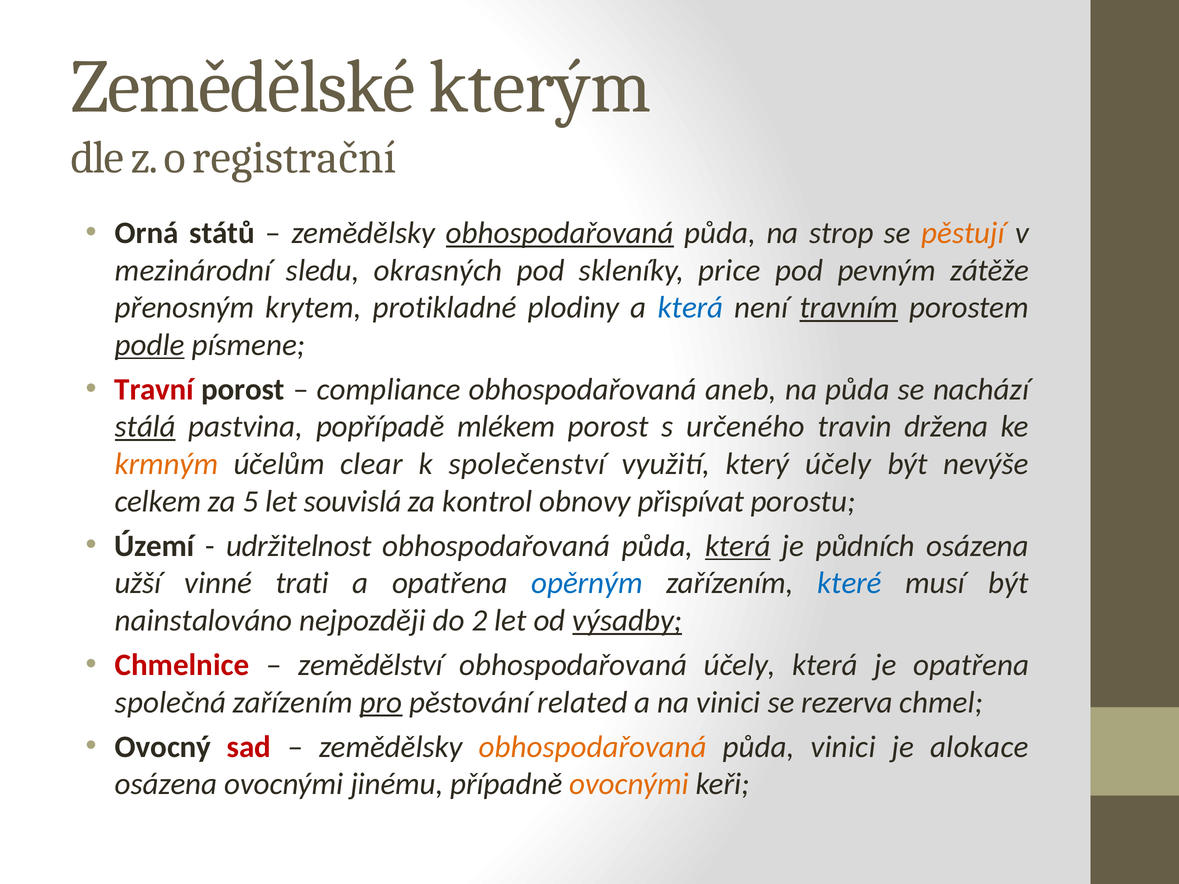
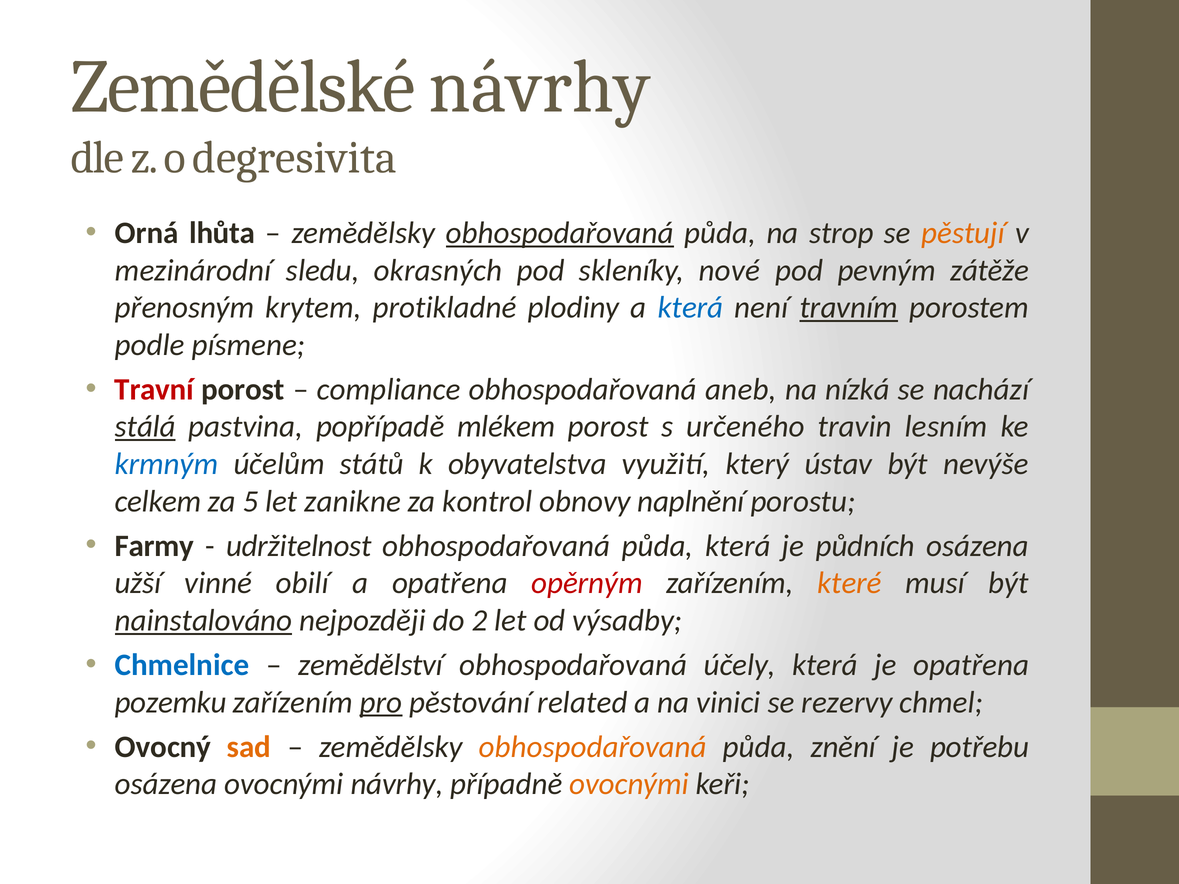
Zemědělské kterým: kterým -> návrhy
registrační: registrační -> degresivita
států: států -> lhůta
price: price -> nové
podle underline: present -> none
na půda: půda -> nízká
držena: držena -> lesním
krmným colour: orange -> blue
clear: clear -> států
společenství: společenství -> obyvatelstva
který účely: účely -> ústav
souvislá: souvislá -> zanikne
přispívat: přispívat -> naplnění
Území: Území -> Farmy
která at (738, 546) underline: present -> none
trati: trati -> obilí
opěrným colour: blue -> red
které colour: blue -> orange
nainstalováno underline: none -> present
výsadby underline: present -> none
Chmelnice colour: red -> blue
společná: společná -> pozemku
rezerva: rezerva -> rezervy
sad colour: red -> orange
půda vinici: vinici -> znění
alokace: alokace -> potřebu
ovocnými jinému: jinému -> návrhy
